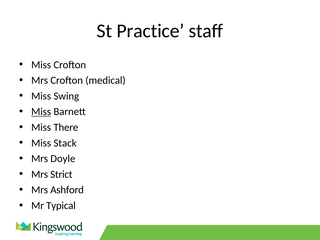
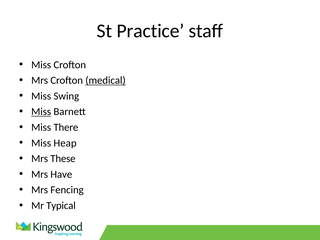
medical underline: none -> present
Stack: Stack -> Heap
Doyle: Doyle -> These
Strict: Strict -> Have
Ashford: Ashford -> Fencing
